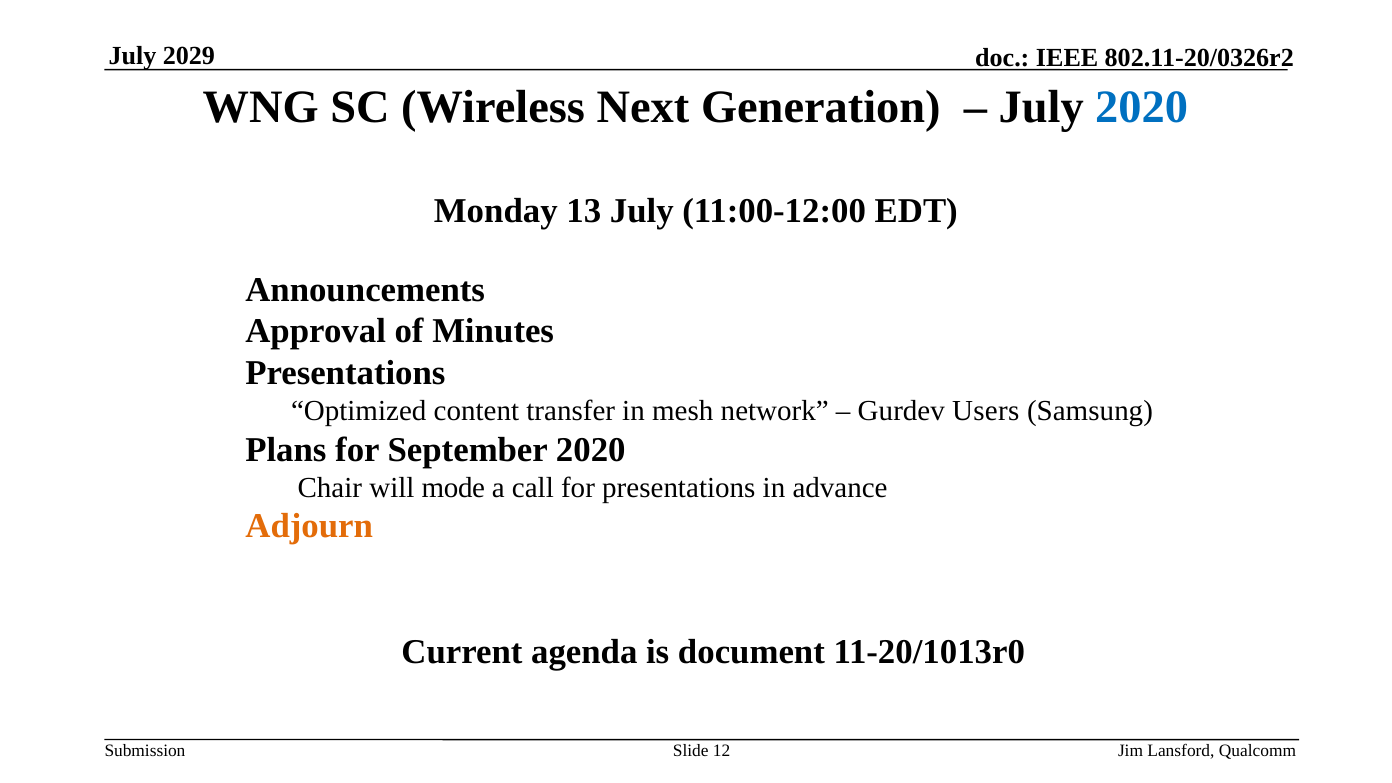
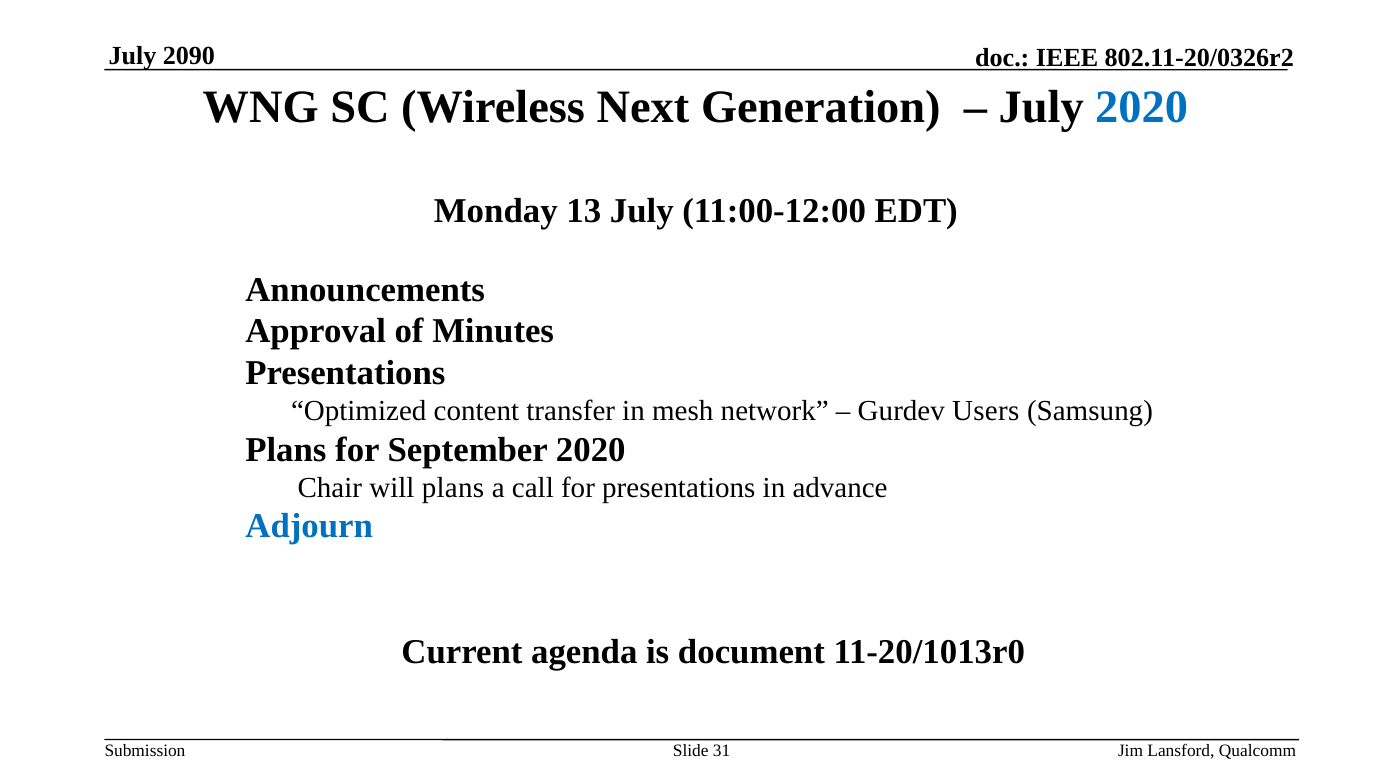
2029: 2029 -> 2090
will mode: mode -> plans
Adjourn colour: orange -> blue
12: 12 -> 31
